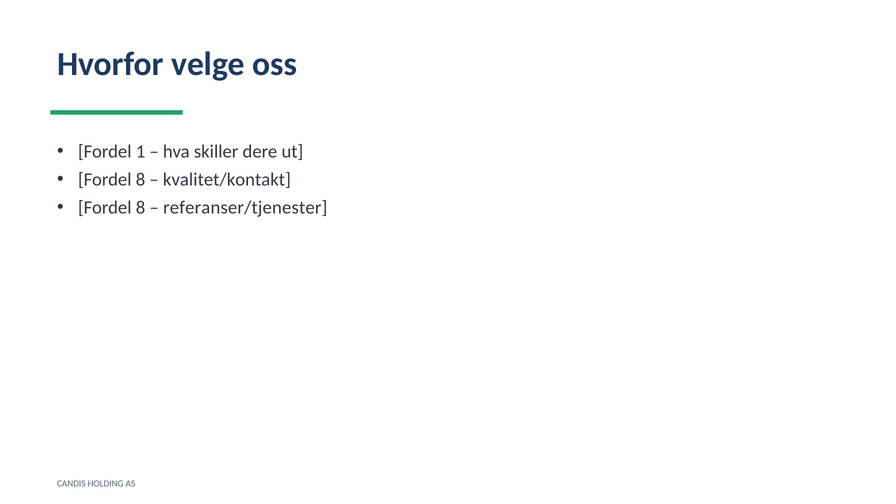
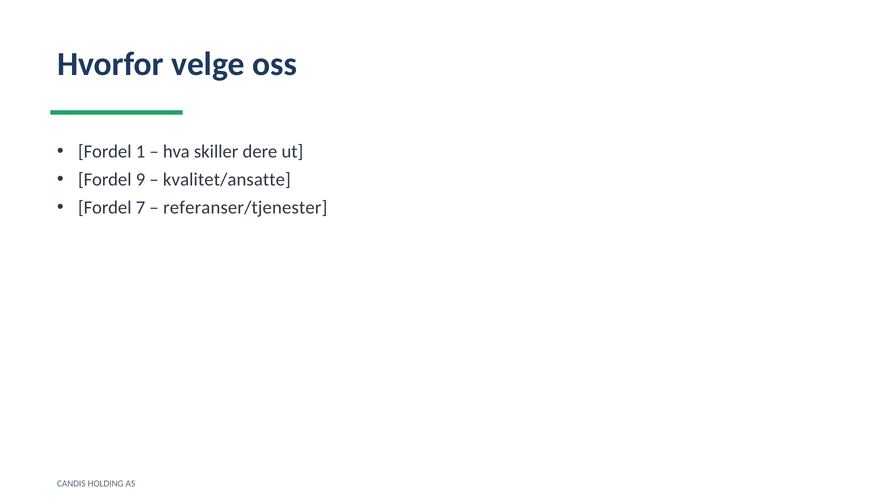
8 at (141, 180): 8 -> 9
kvalitet/kontakt: kvalitet/kontakt -> kvalitet/ansatte
8 at (141, 208): 8 -> 7
